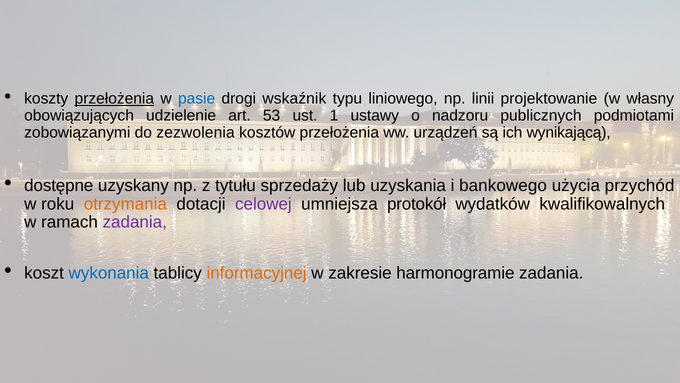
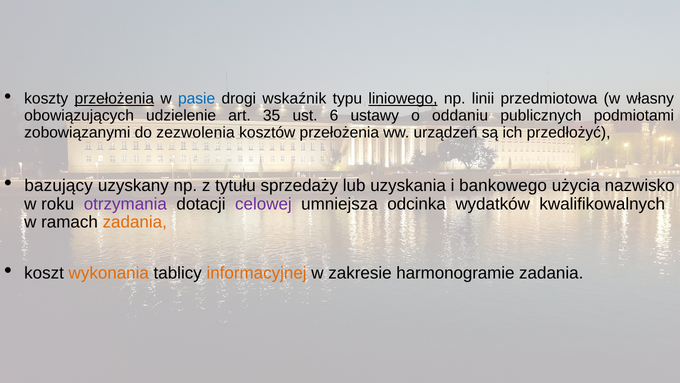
liniowego underline: none -> present
projektowanie: projektowanie -> przedmiotowa
53: 53 -> 35
1: 1 -> 6
nadzoru: nadzoru -> oddaniu
wynikającą: wynikającą -> przedłożyć
dostępne: dostępne -> bazujący
przychód: przychód -> nazwisko
otrzymania colour: orange -> purple
protokół: protokół -> odcinka
zadania at (135, 222) colour: purple -> orange
wykonania colour: blue -> orange
